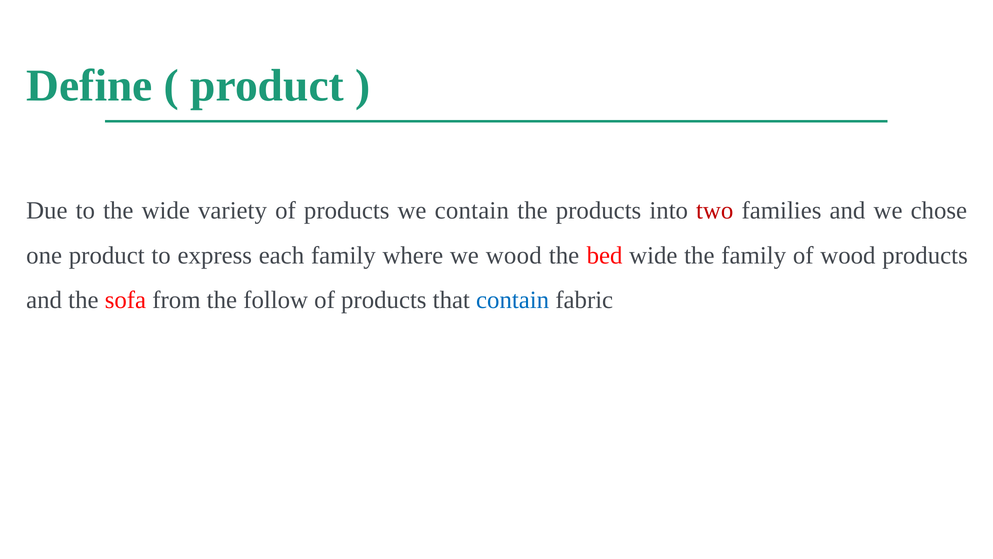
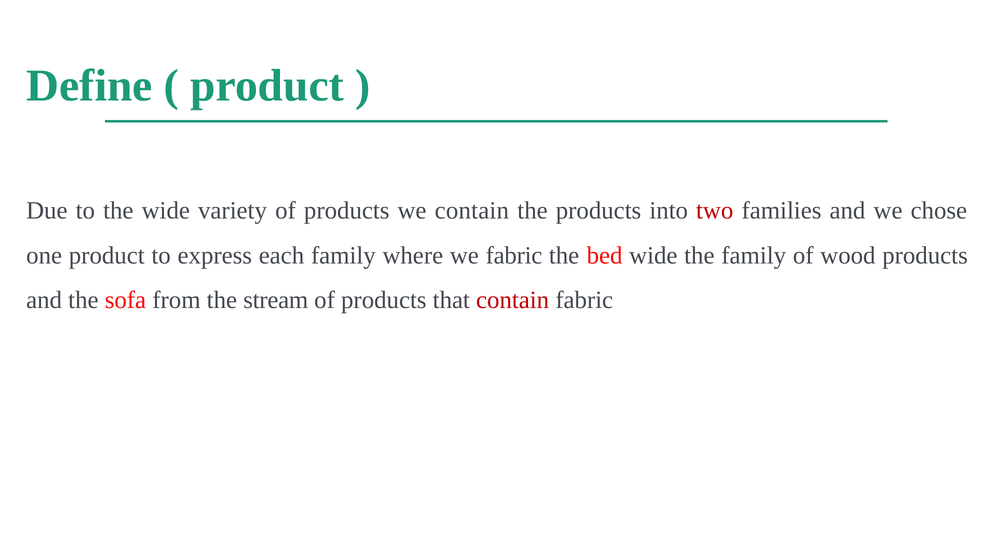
we wood: wood -> fabric
follow: follow -> stream
contain at (513, 300) colour: blue -> red
